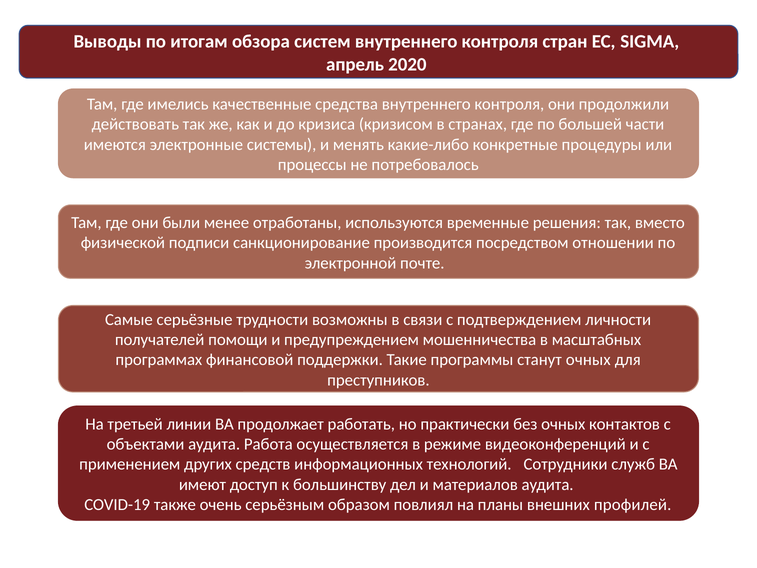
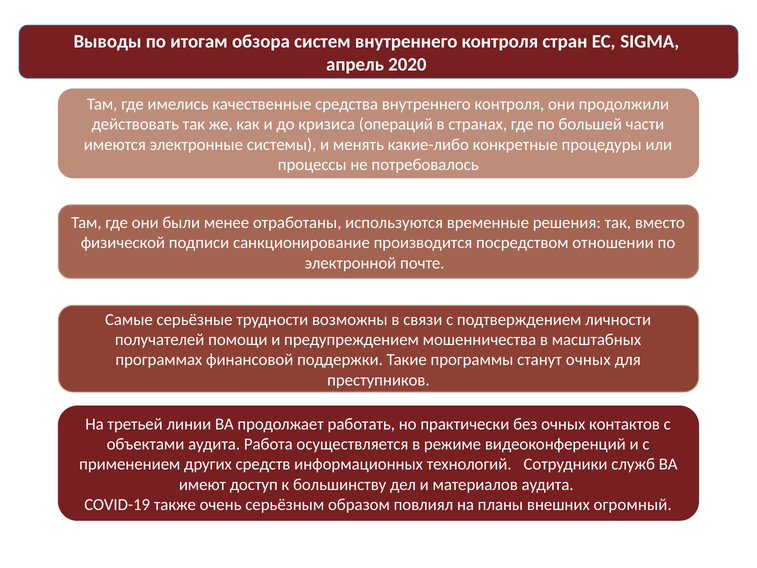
кризисом: кризисом -> операций
профилей: профилей -> огромный
